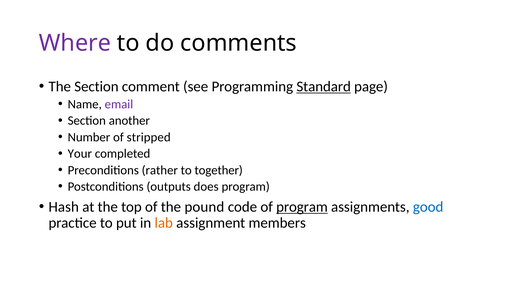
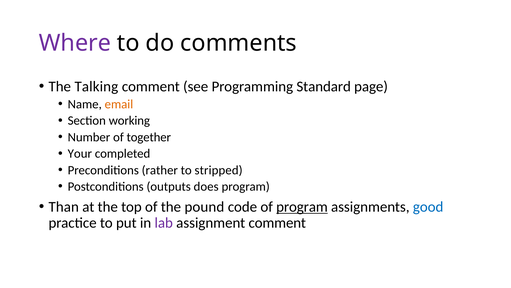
The Section: Section -> Talking
Standard underline: present -> none
email colour: purple -> orange
another: another -> working
stripped: stripped -> together
together: together -> stripped
Hash: Hash -> Than
lab colour: orange -> purple
assignment members: members -> comment
